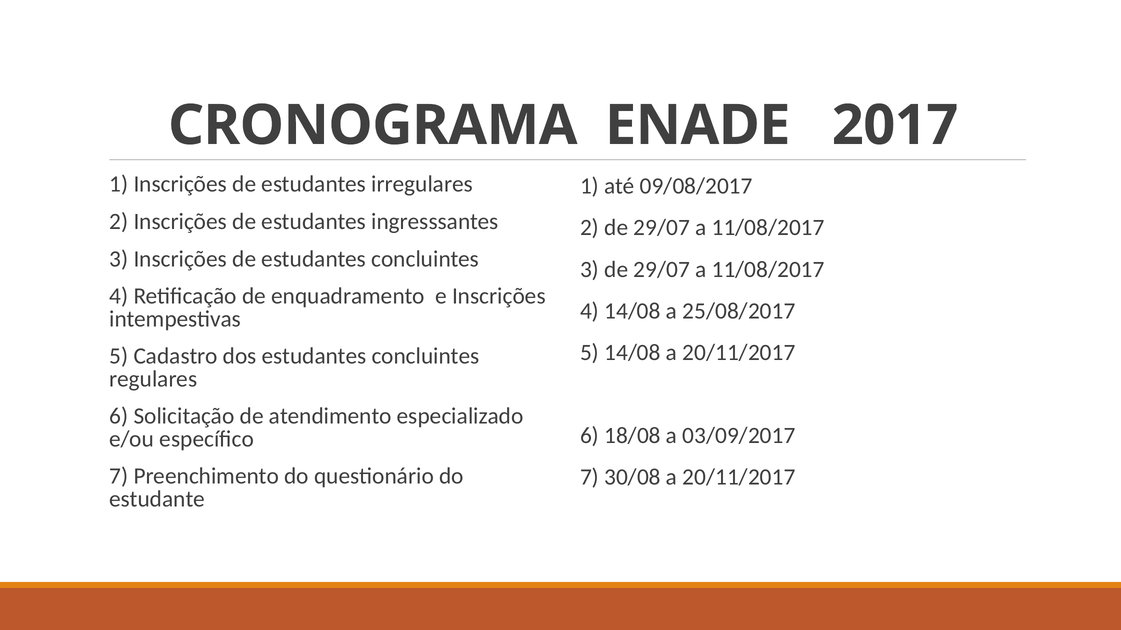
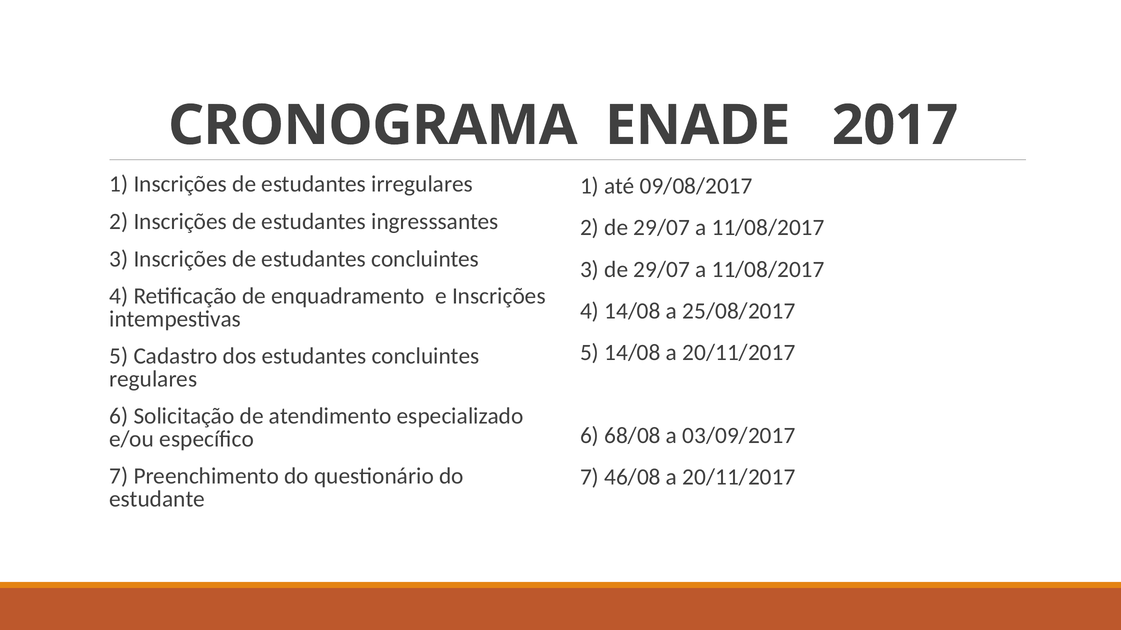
18/08: 18/08 -> 68/08
30/08: 30/08 -> 46/08
